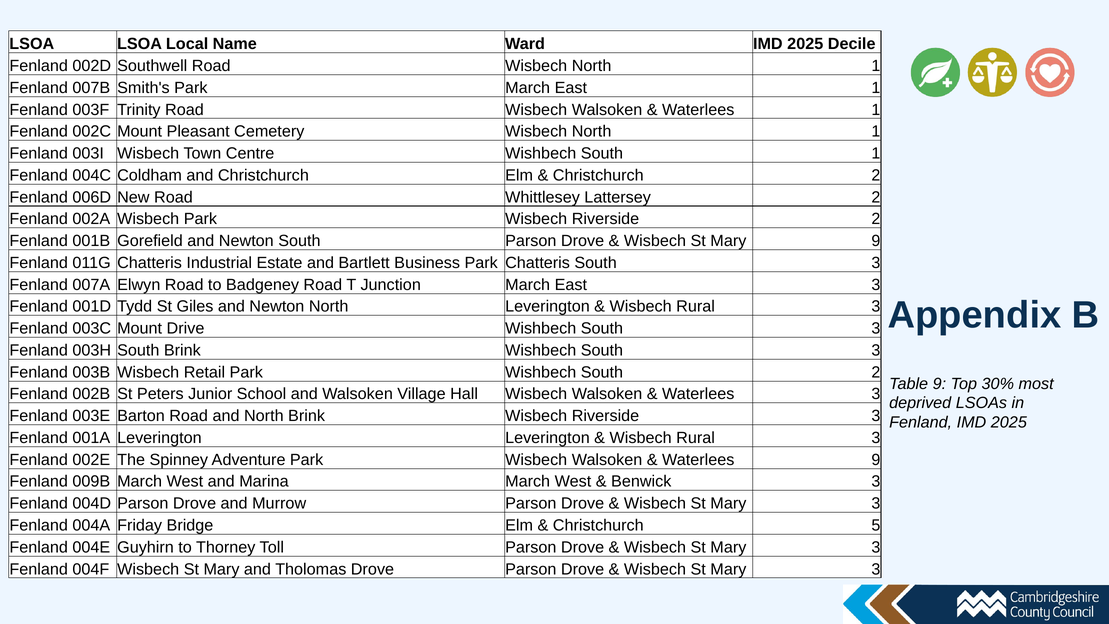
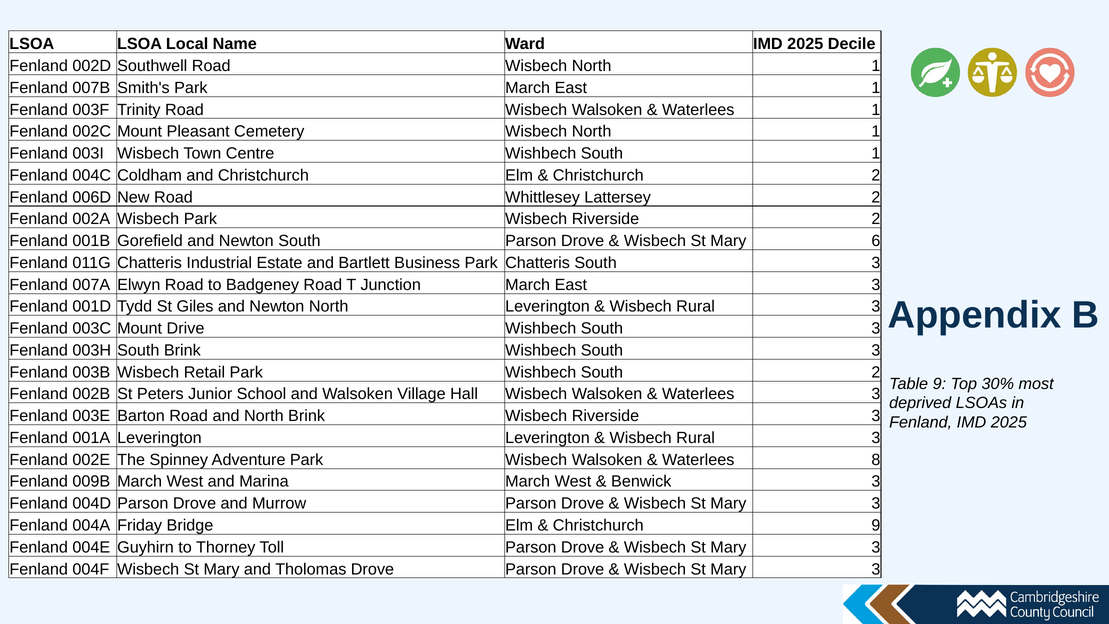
Mary 9: 9 -> 6
Waterlees 9: 9 -> 8
Christchurch 5: 5 -> 9
